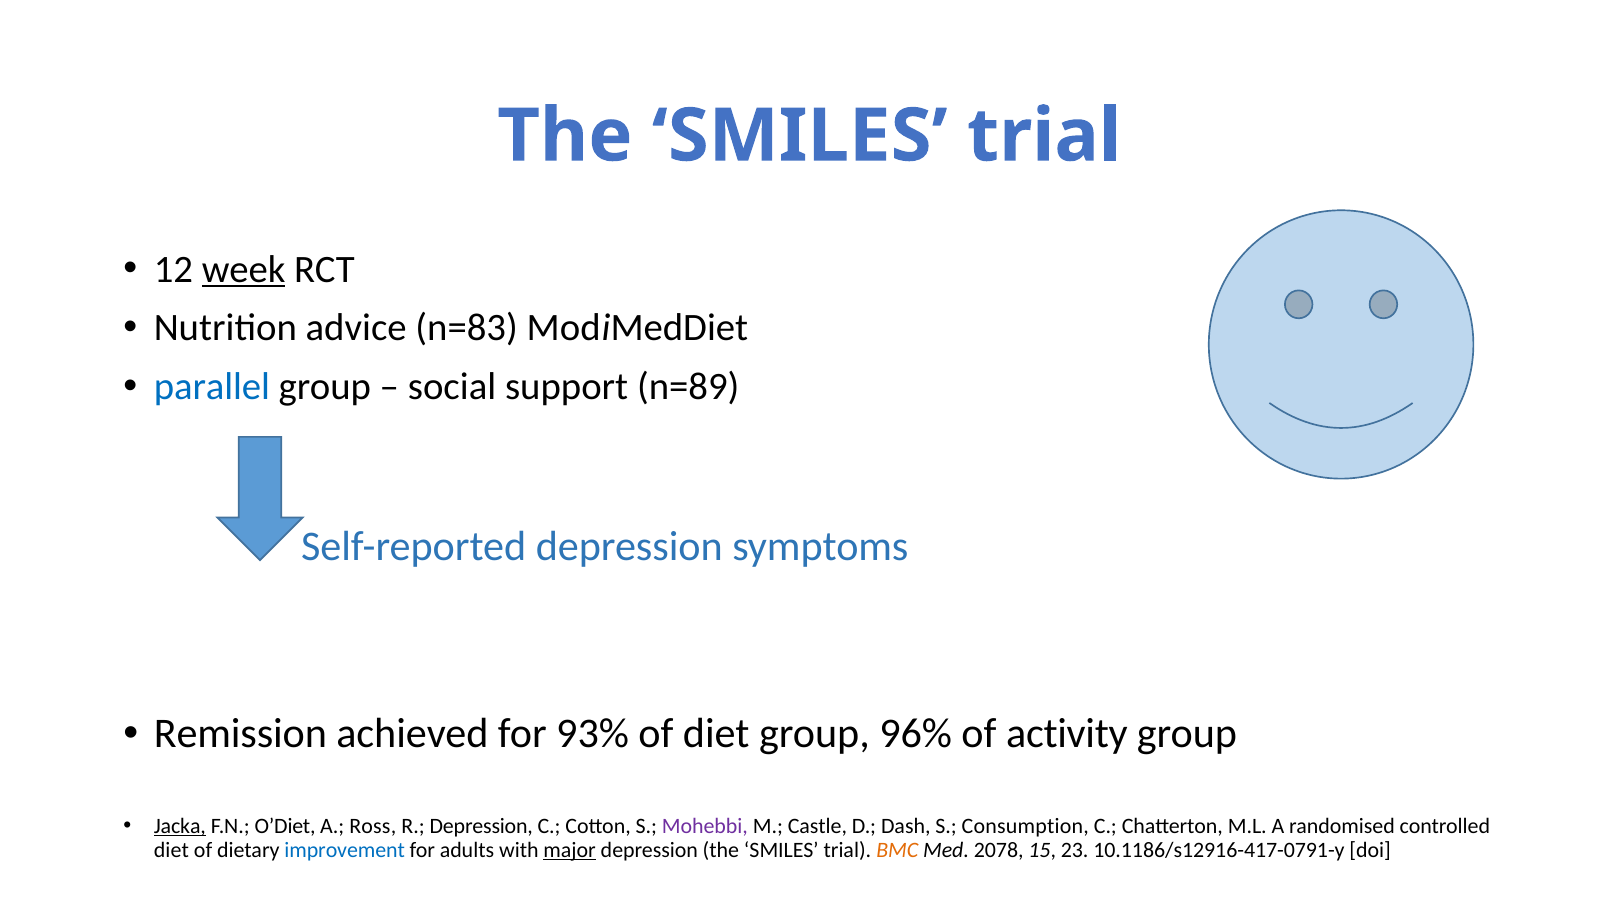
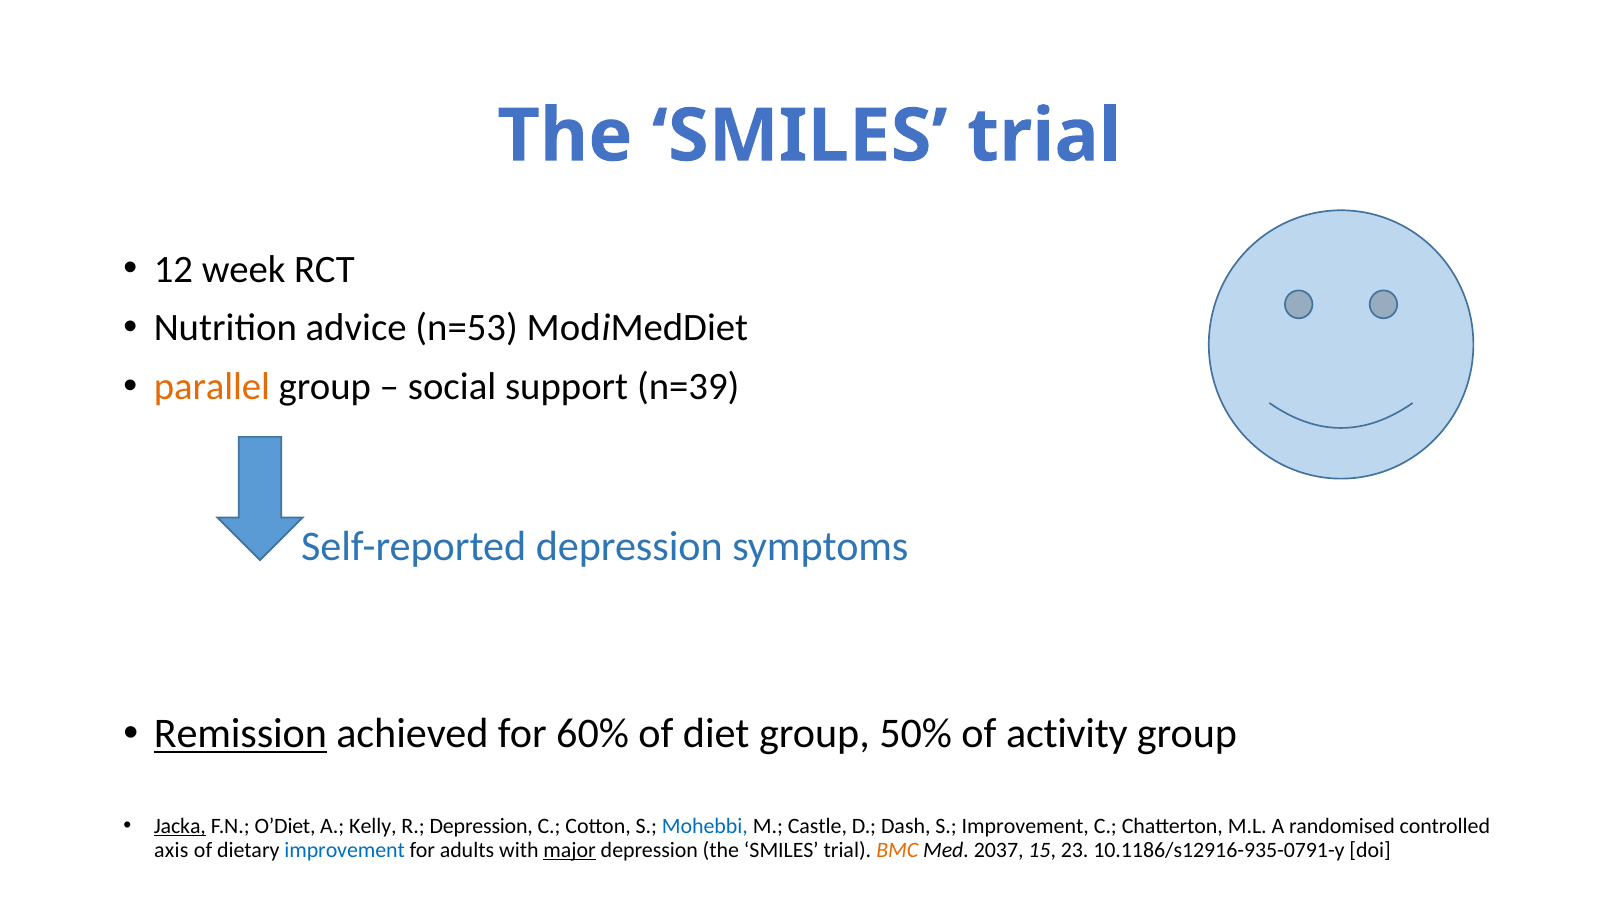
week underline: present -> none
n=83: n=83 -> n=53
parallel colour: blue -> orange
n=89: n=89 -> n=39
Remission underline: none -> present
93%: 93% -> 60%
96%: 96% -> 50%
Ross: Ross -> Kelly
Mohebbi colour: purple -> blue
S Consumption: Consumption -> Improvement
diet at (171, 850): diet -> axis
2078: 2078 -> 2037
10.1186/s12916-417-0791-y: 10.1186/s12916-417-0791-y -> 10.1186/s12916-935-0791-y
